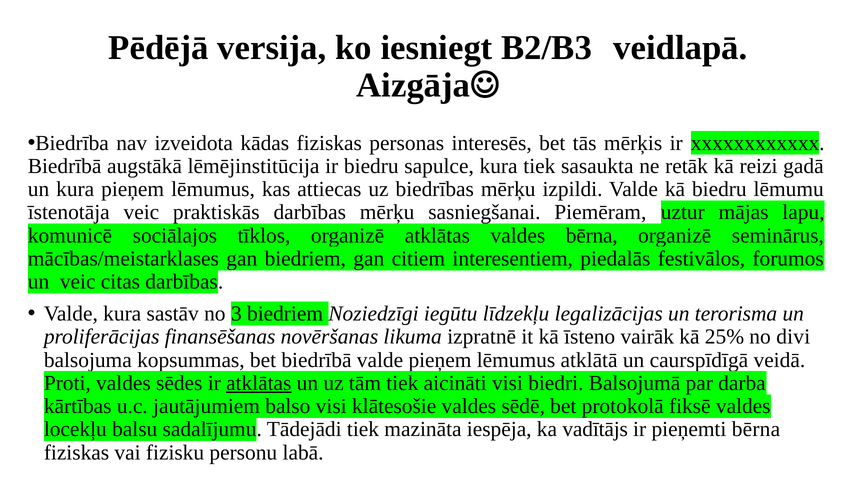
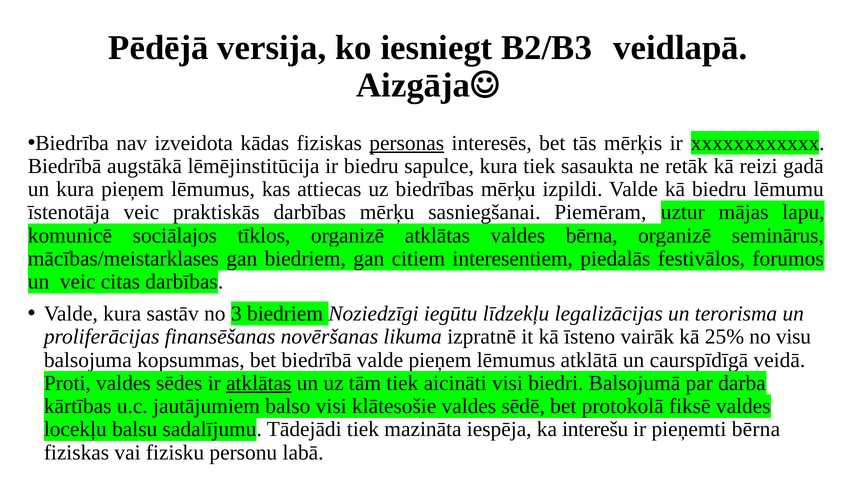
personas underline: none -> present
divi: divi -> visu
vadītājs: vadītājs -> interešu
